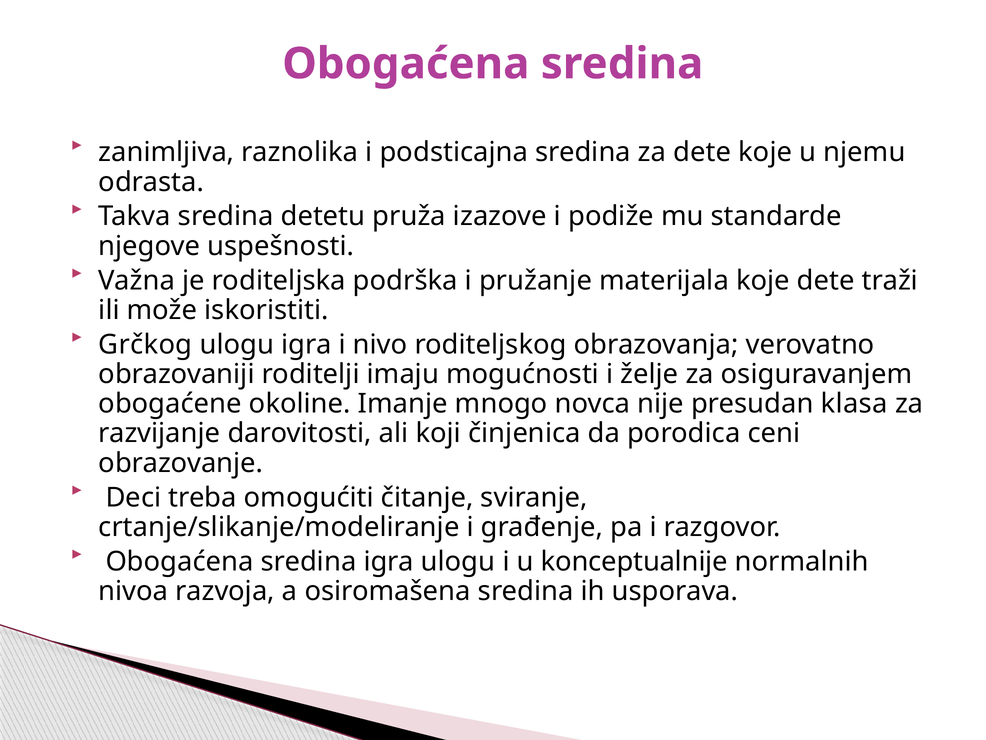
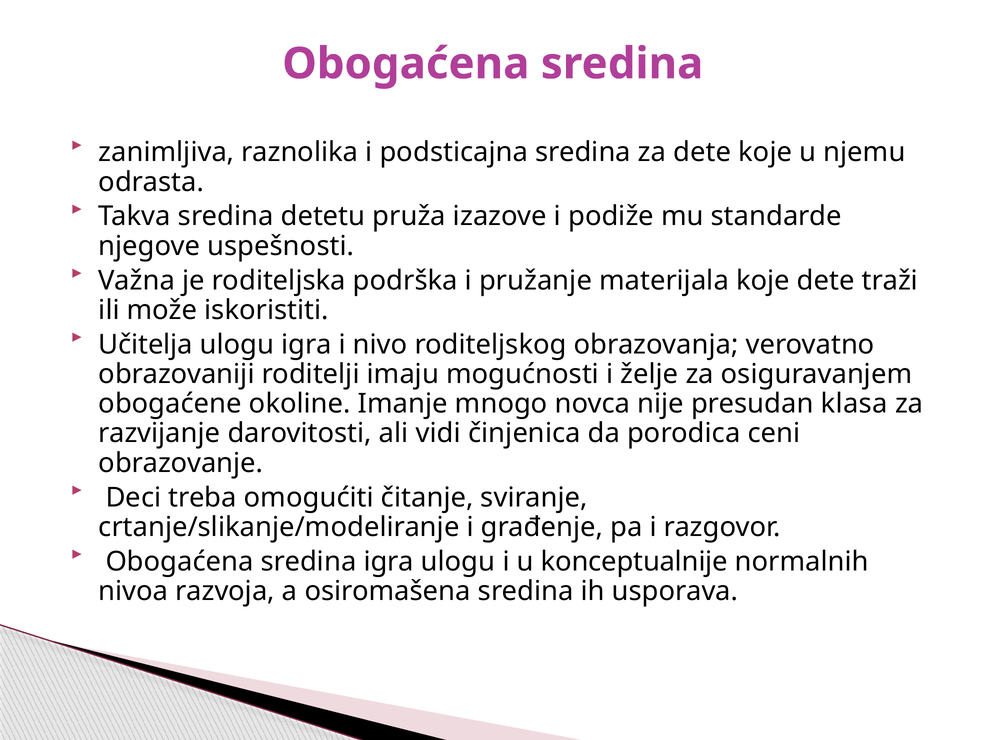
Grčkog: Grčkog -> Učitelja
koji: koji -> vidi
